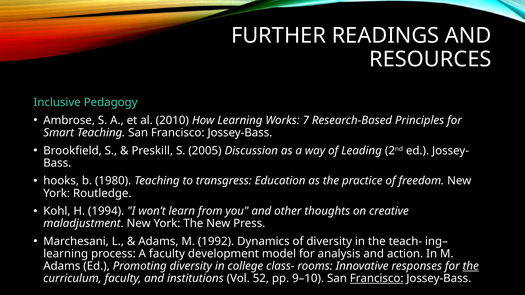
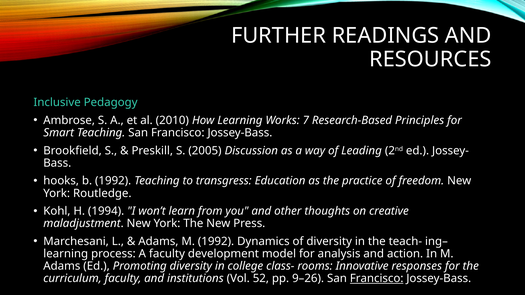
b 1980: 1980 -> 1992
the at (471, 266) underline: present -> none
9–10: 9–10 -> 9–26
